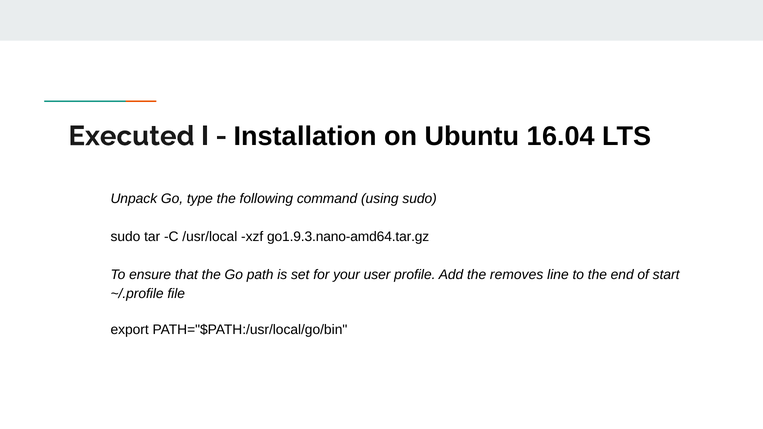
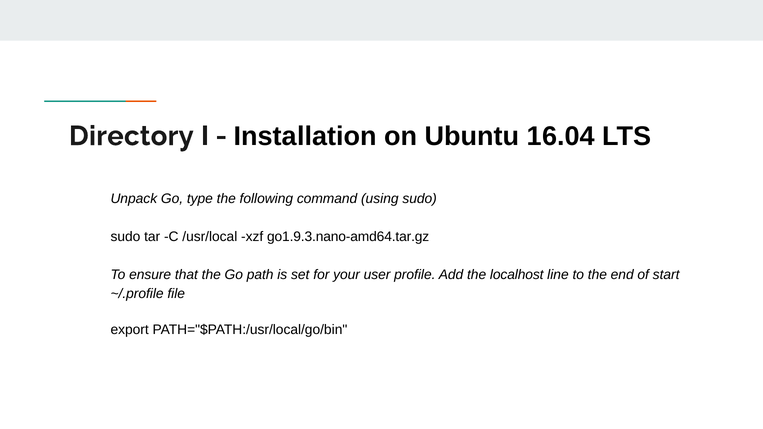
Executed: Executed -> Directory
removes: removes -> localhost
